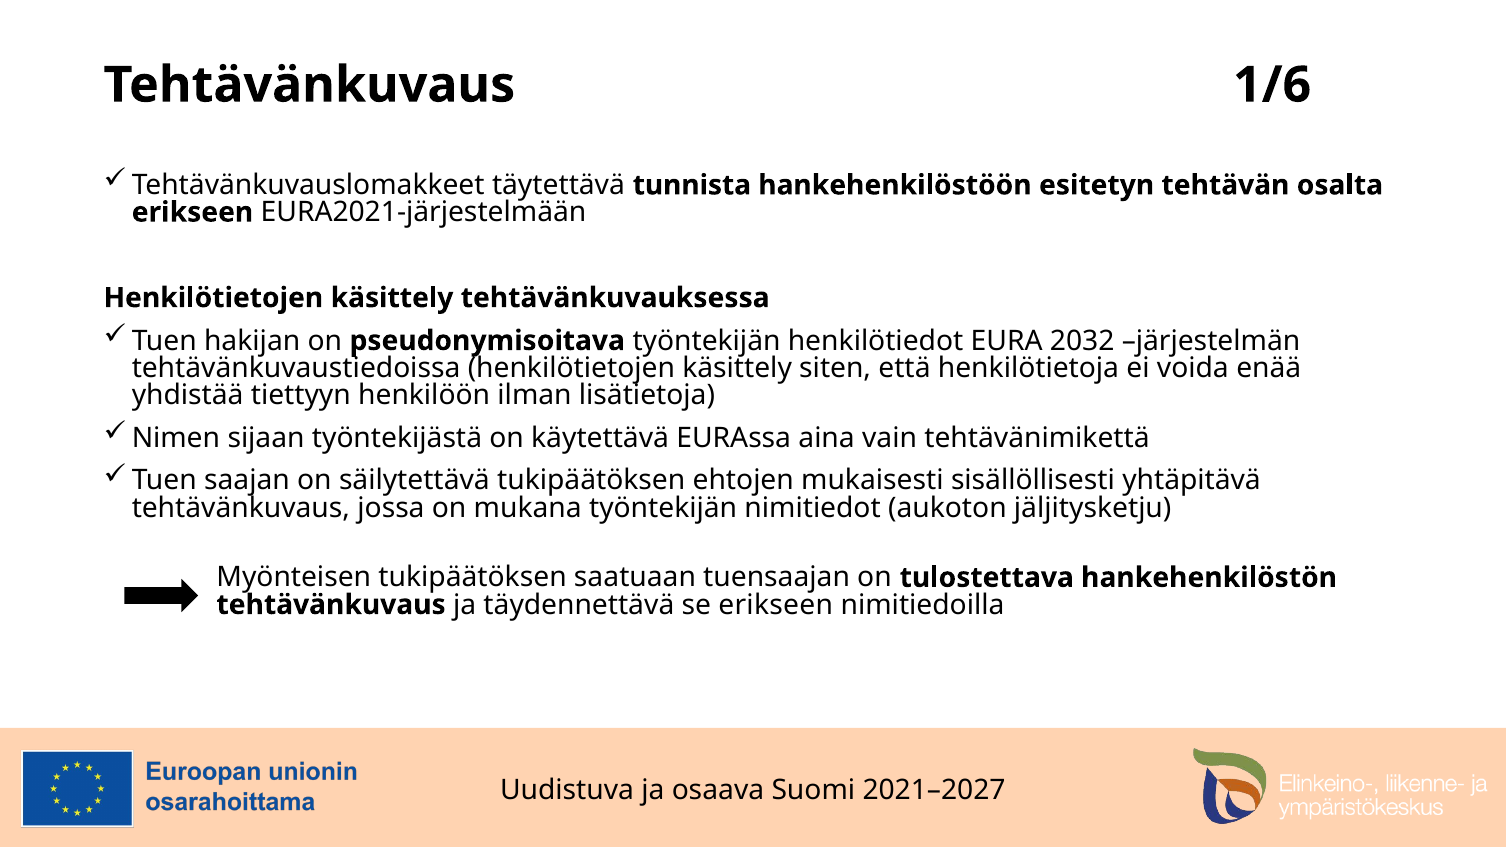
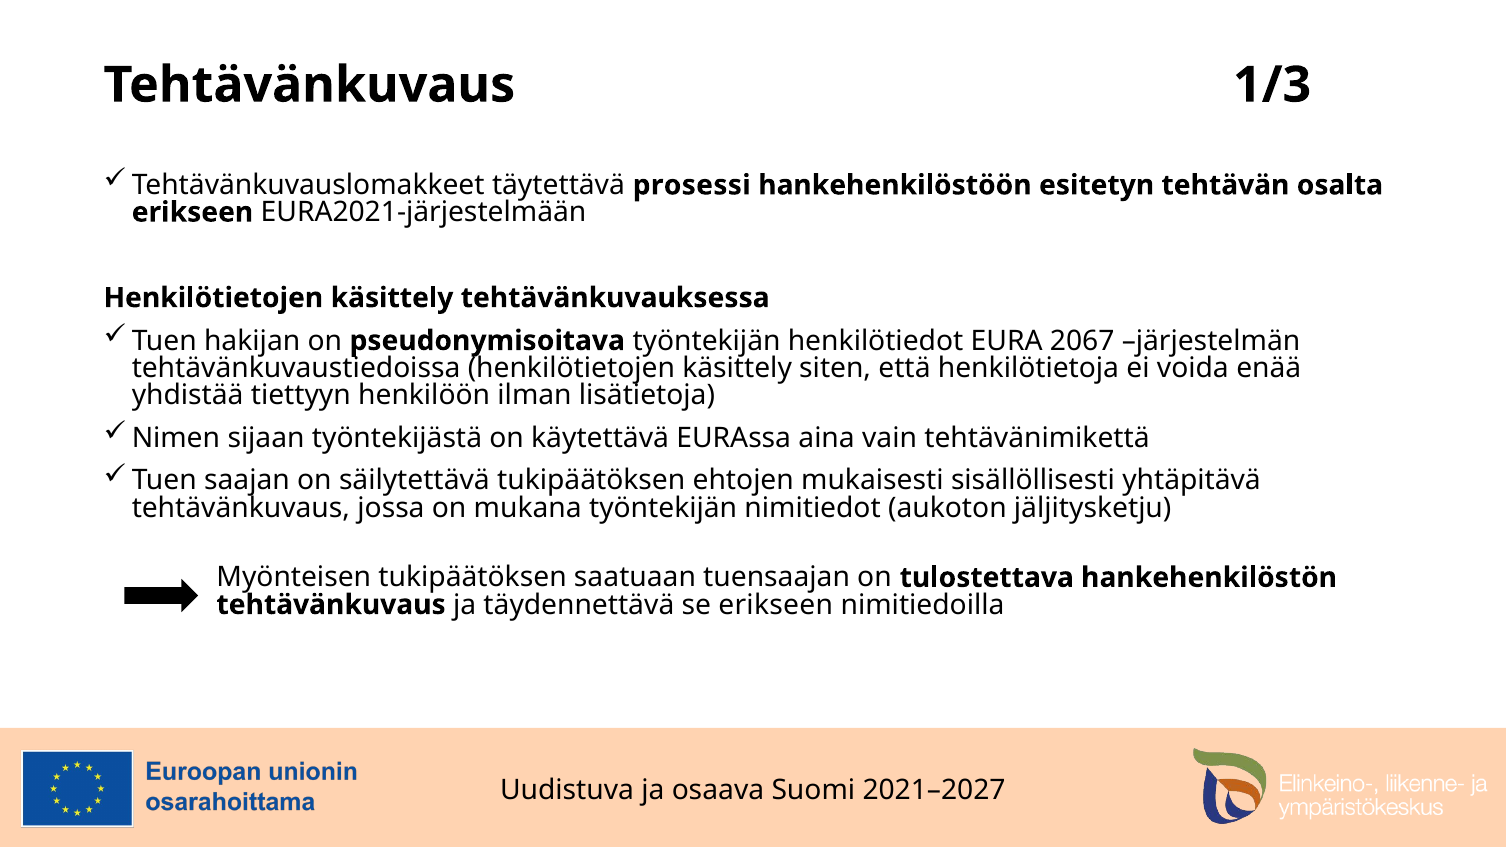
1/6: 1/6 -> 1/3
tunnista: tunnista -> prosessi
2032: 2032 -> 2067
